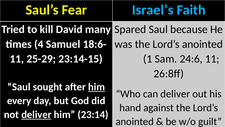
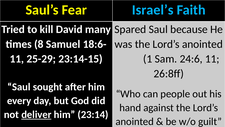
4: 4 -> 8
him at (97, 87) underline: present -> none
can deliver: deliver -> people
